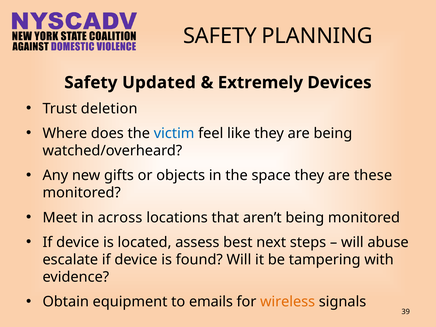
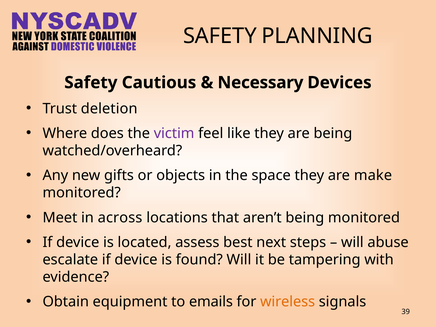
Updated: Updated -> Cautious
Extremely: Extremely -> Necessary
victim colour: blue -> purple
these: these -> make
